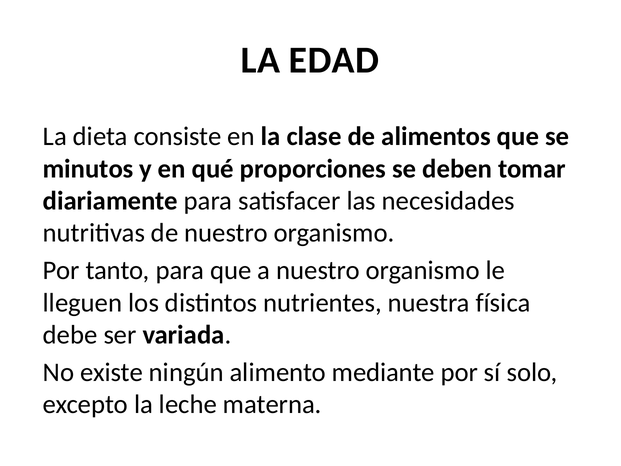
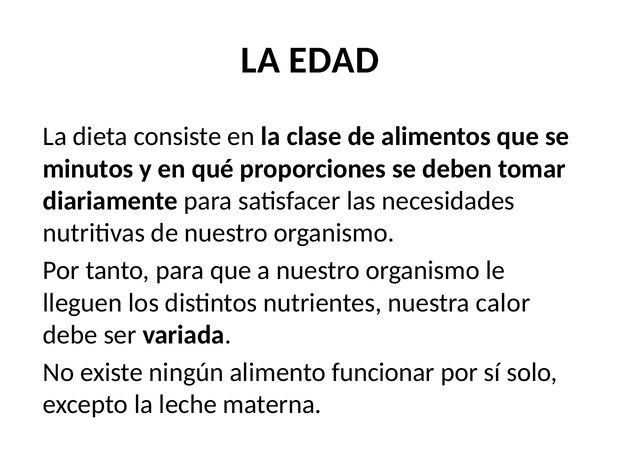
física: física -> calor
mediante: mediante -> funcionar
